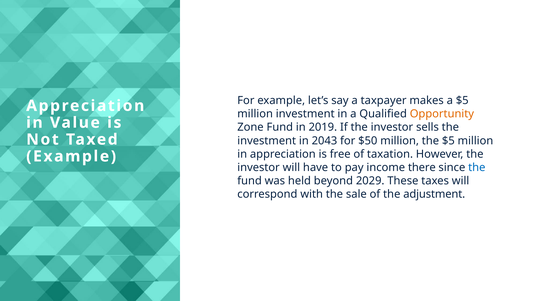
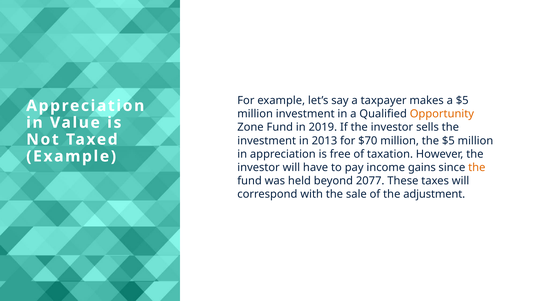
2043: 2043 -> 2013
$50: $50 -> $70
there: there -> gains
the at (477, 167) colour: blue -> orange
2029: 2029 -> 2077
